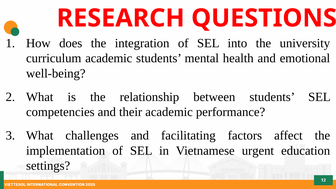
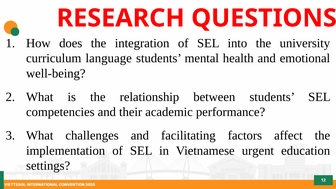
curriculum academic: academic -> language
